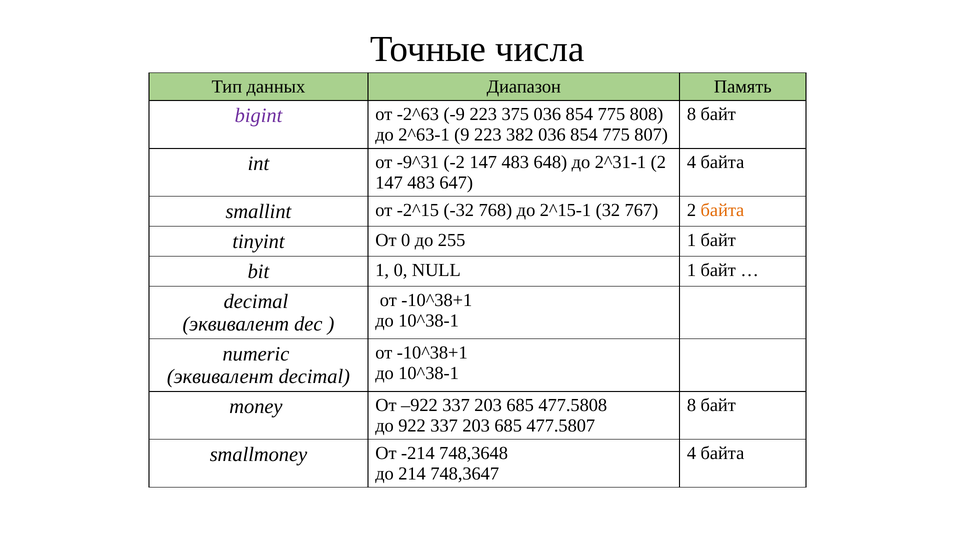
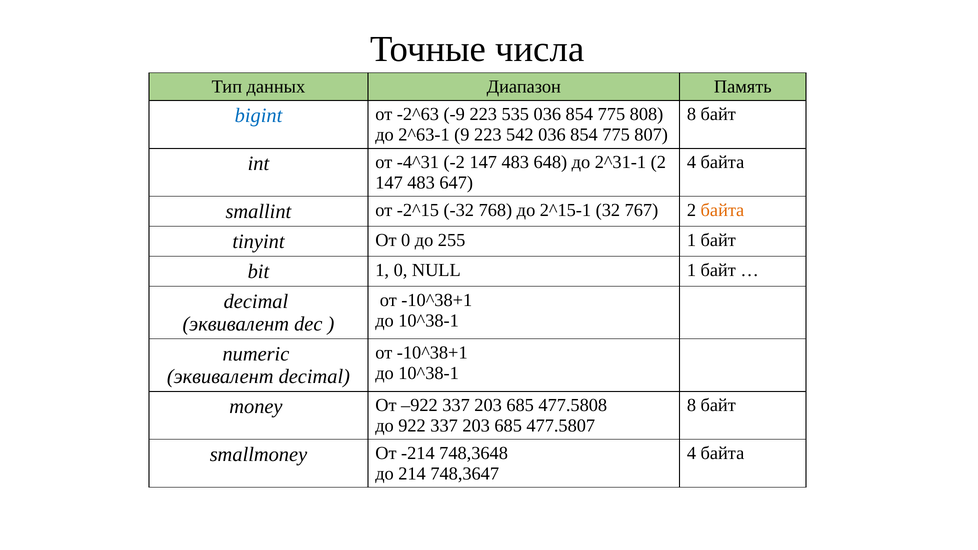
bigint colour: purple -> blue
375: 375 -> 535
382: 382 -> 542
-9^31: -9^31 -> -4^31
